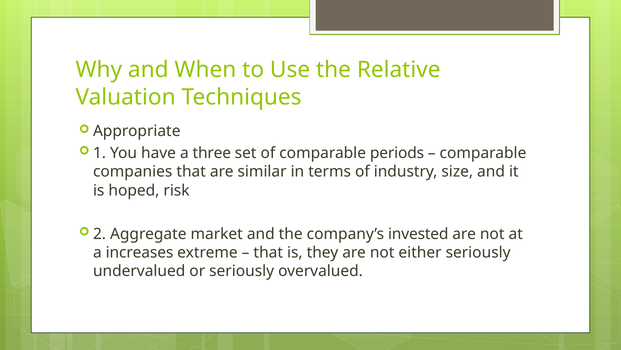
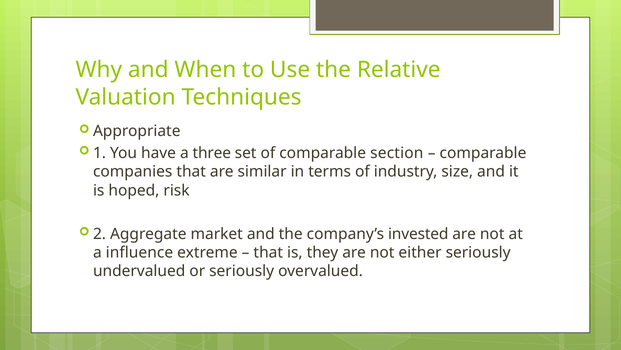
periods: periods -> section
increases: increases -> influence
